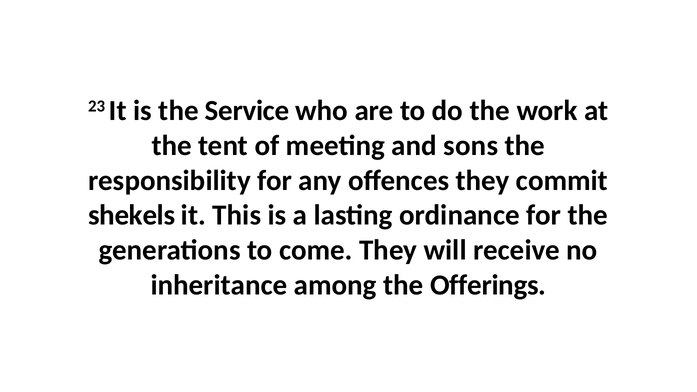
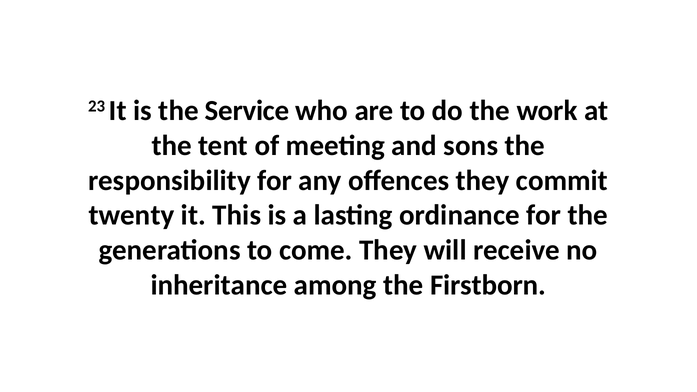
shekels: shekels -> twenty
Offerings: Offerings -> Firstborn
